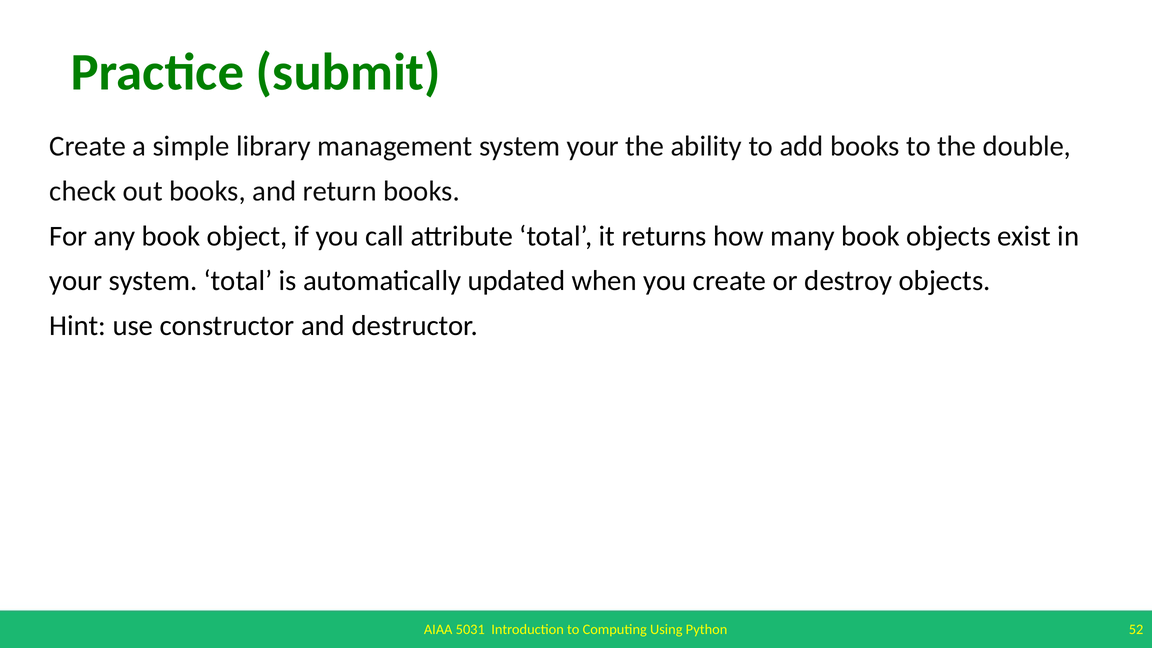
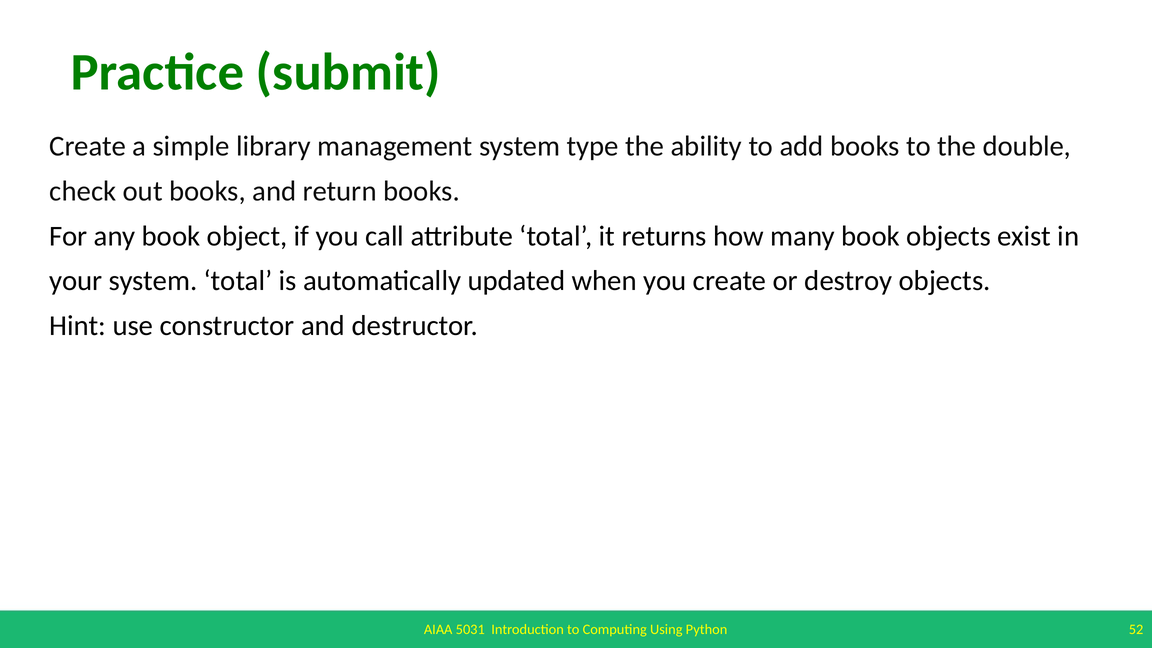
system your: your -> type
